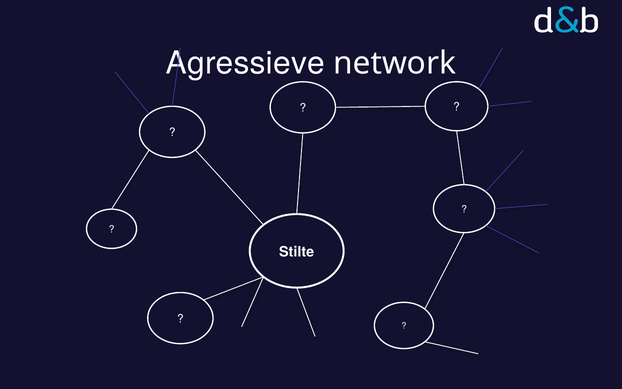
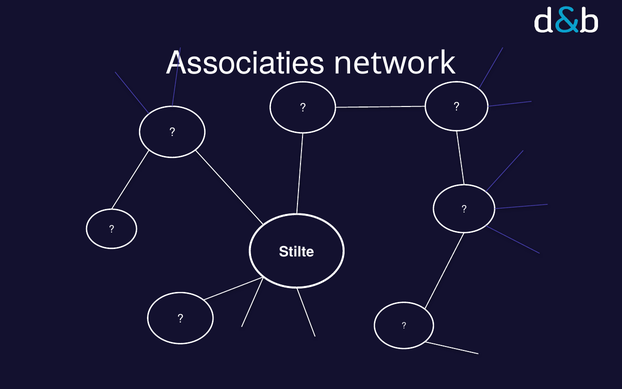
Agressieve: Agressieve -> Associaties
